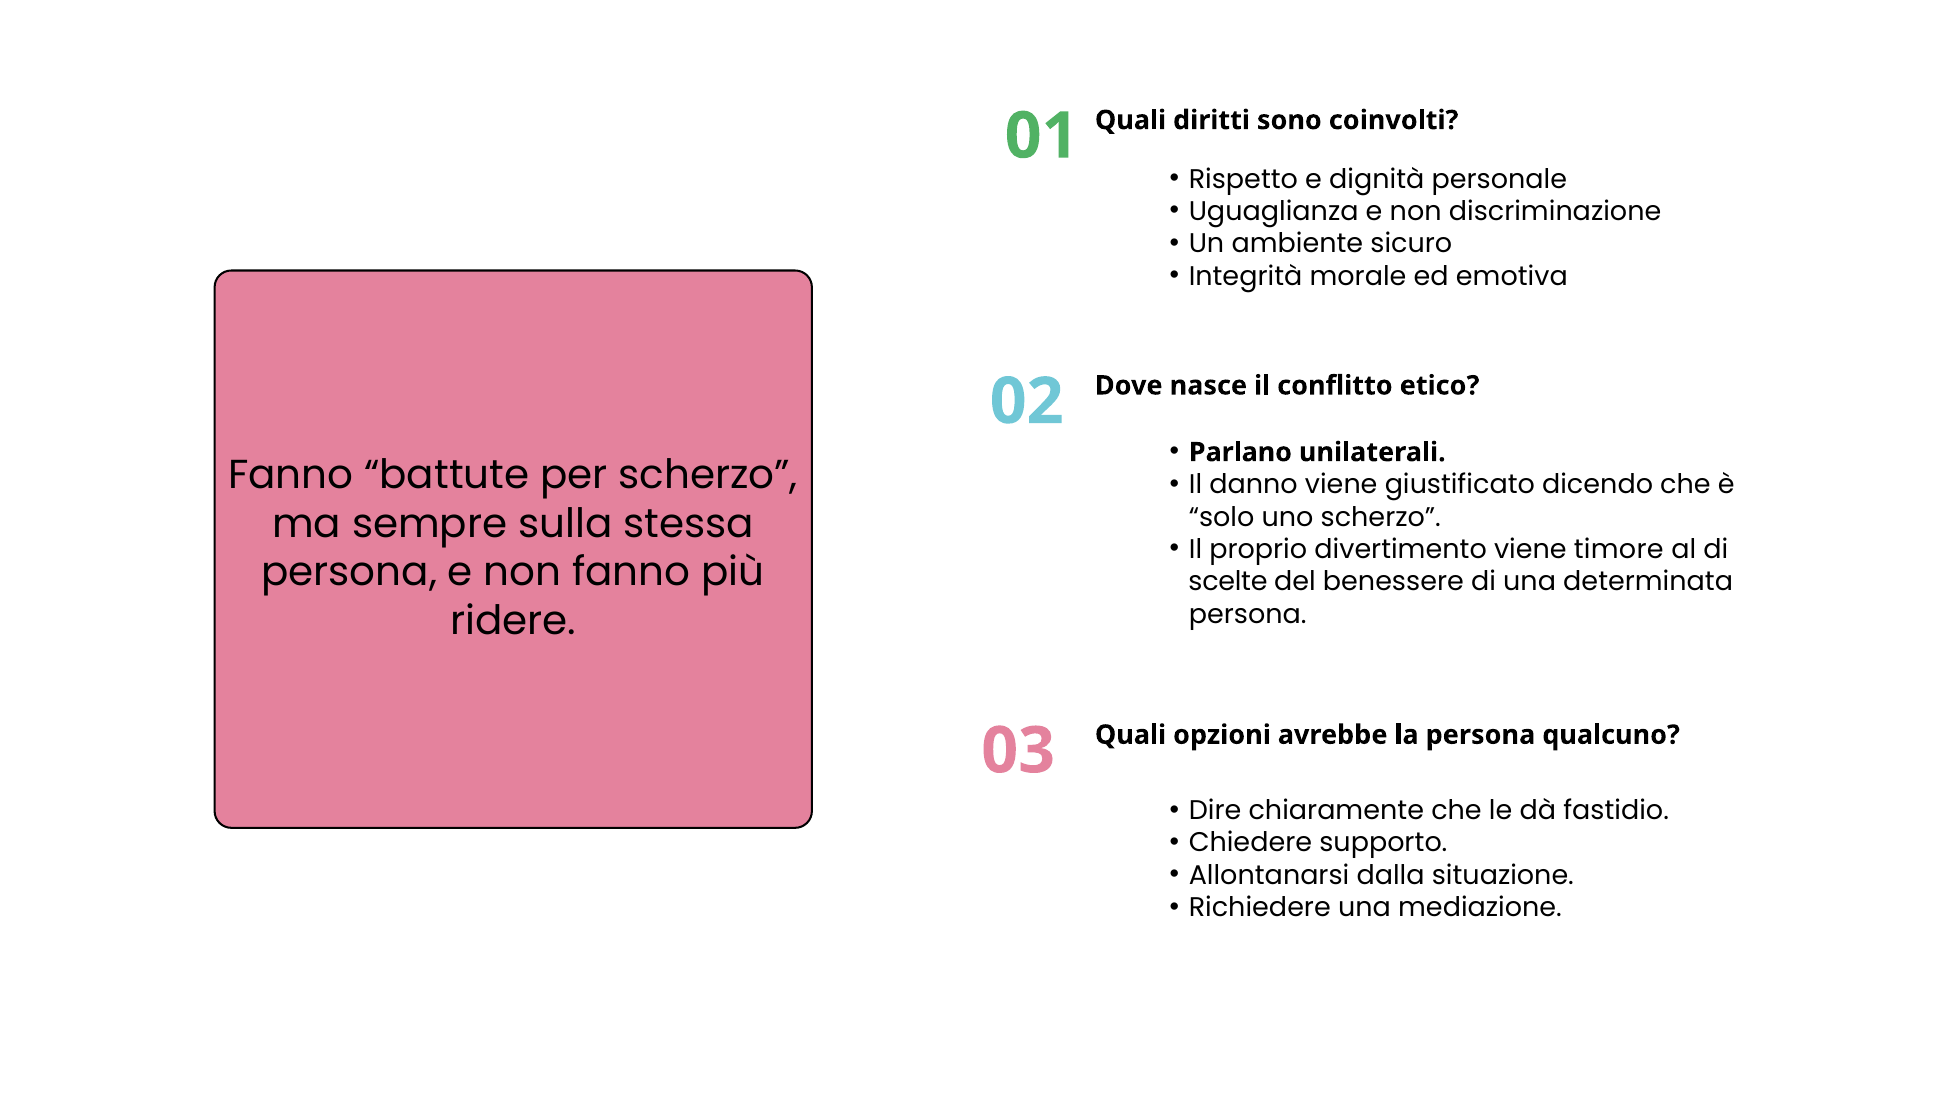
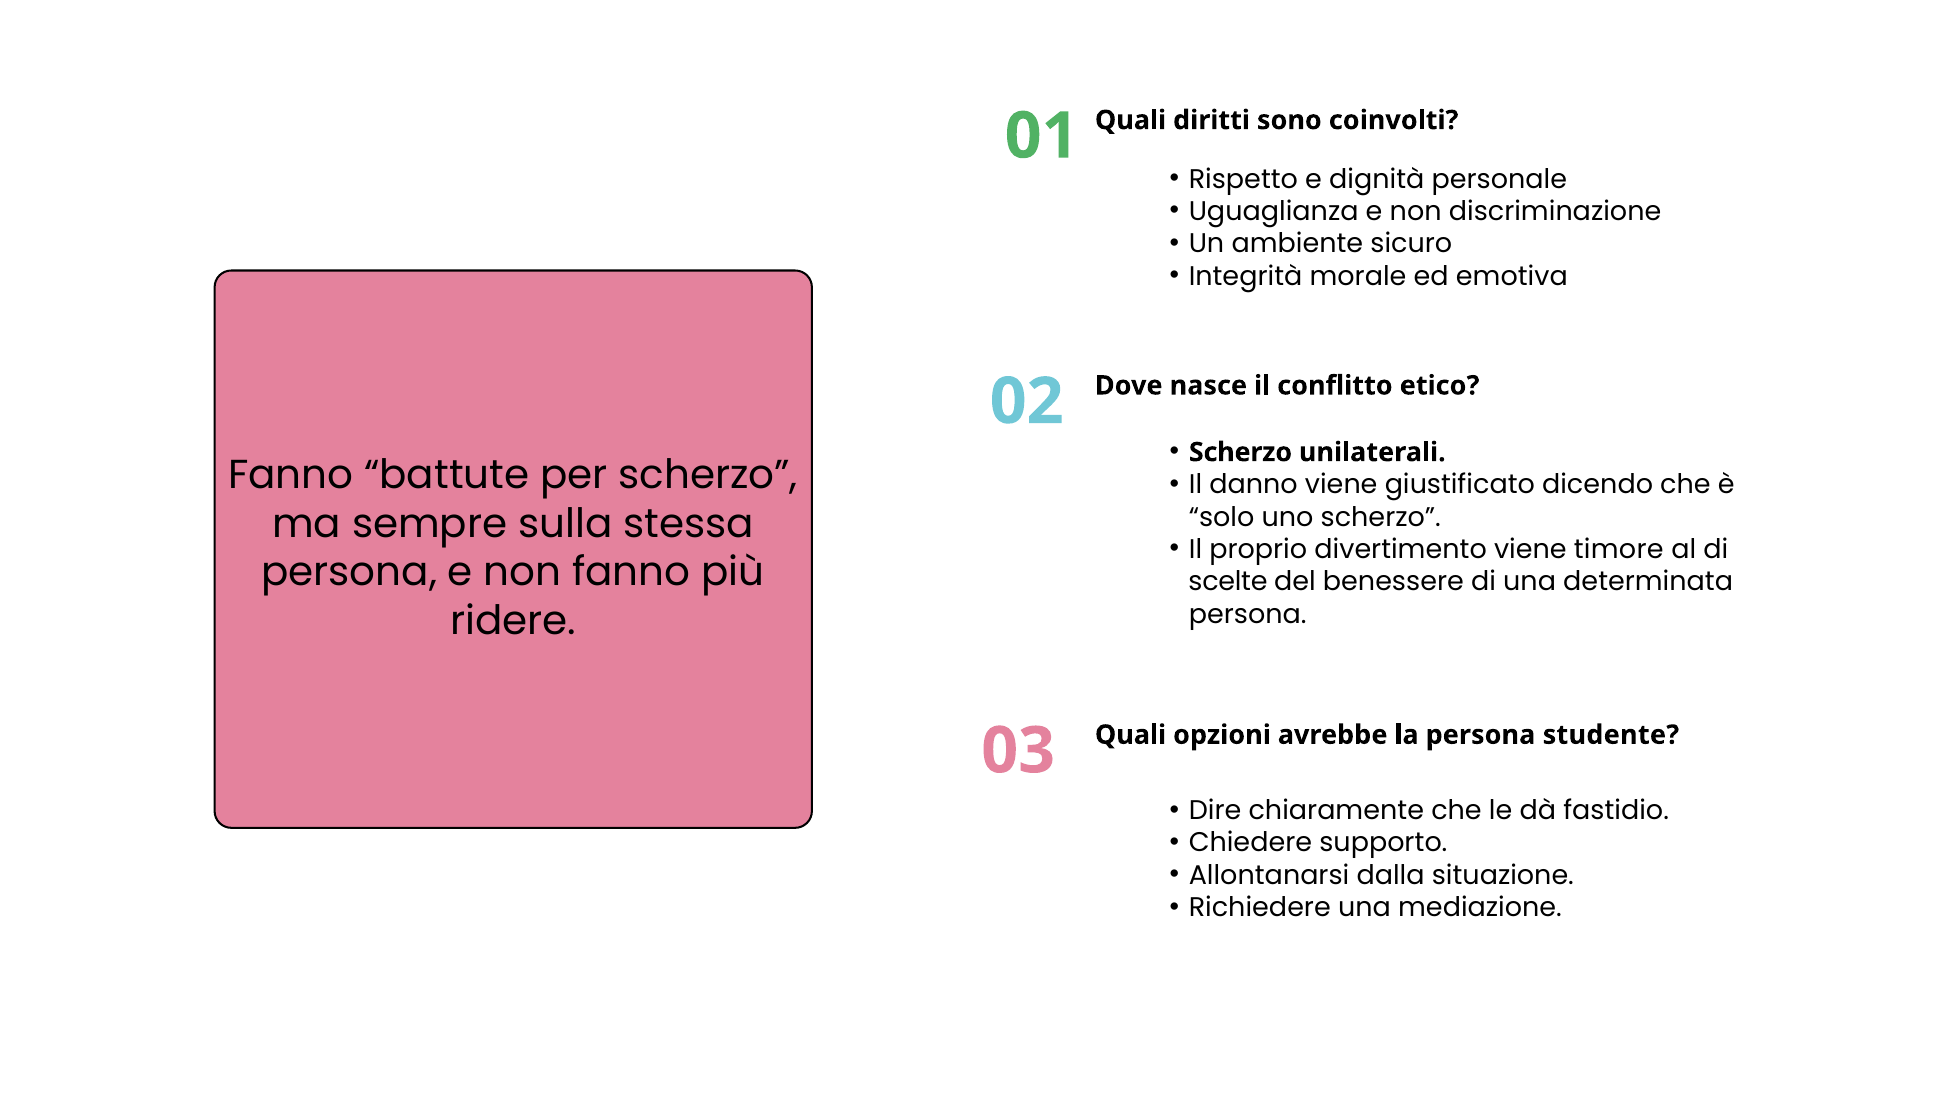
Parlano at (1240, 452): Parlano -> Scherzo
qualcuno: qualcuno -> studente
